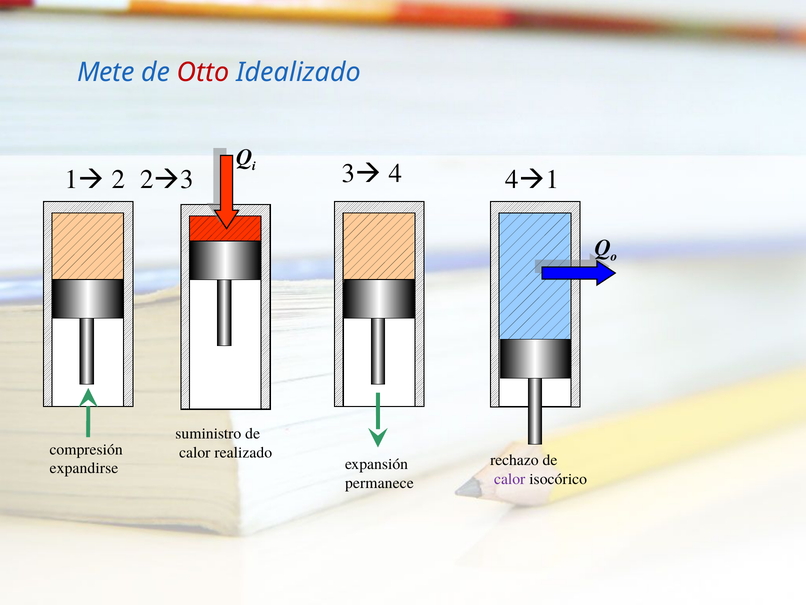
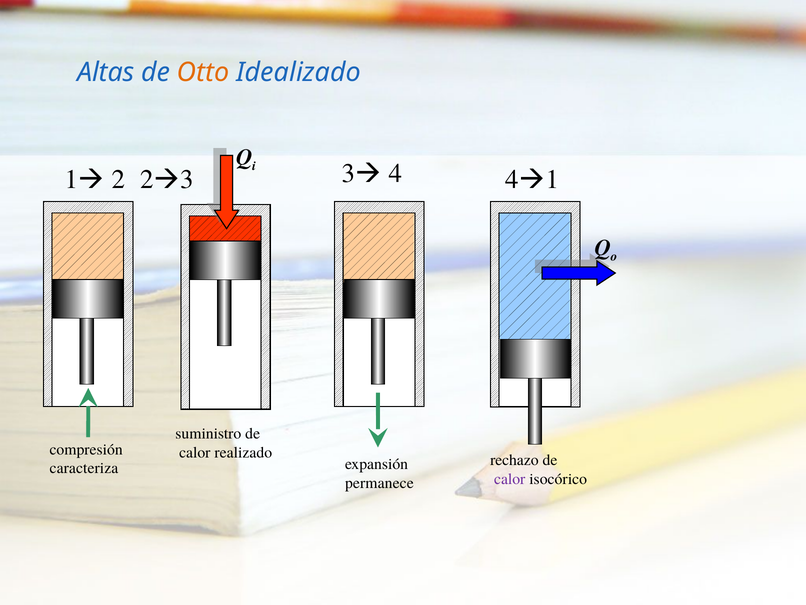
Mete: Mete -> Altas
Otto colour: red -> orange
expandirse: expandirse -> caracteriza
